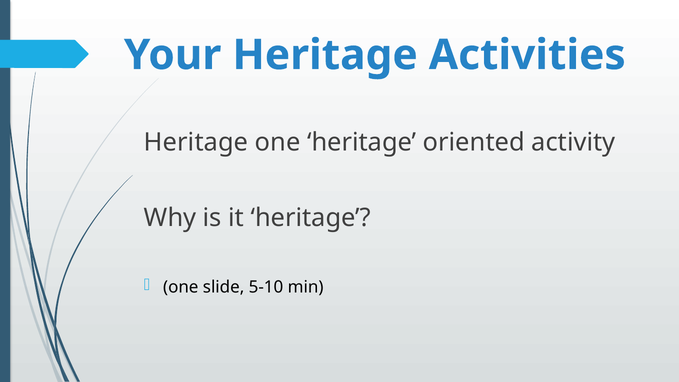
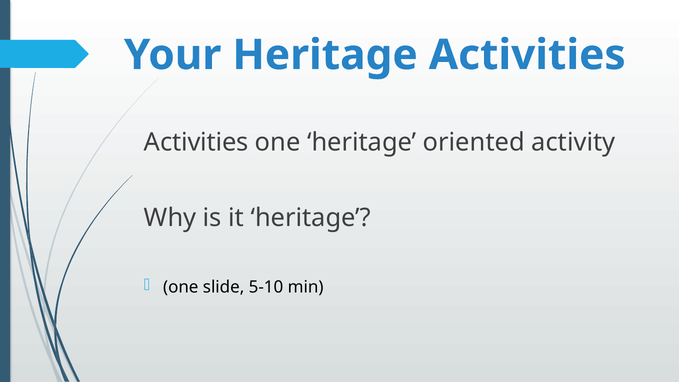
Heritage at (196, 142): Heritage -> Activities
